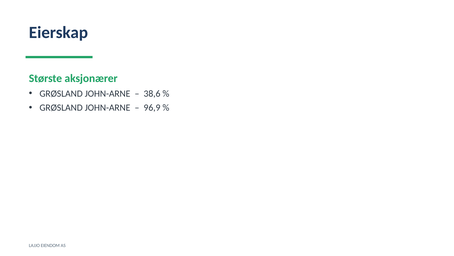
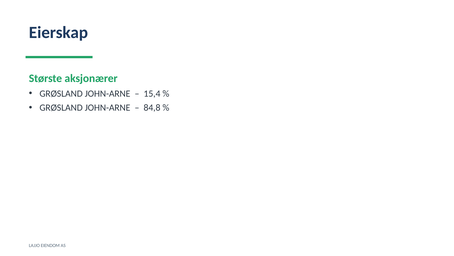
38,6: 38,6 -> 15,4
96,9: 96,9 -> 84,8
